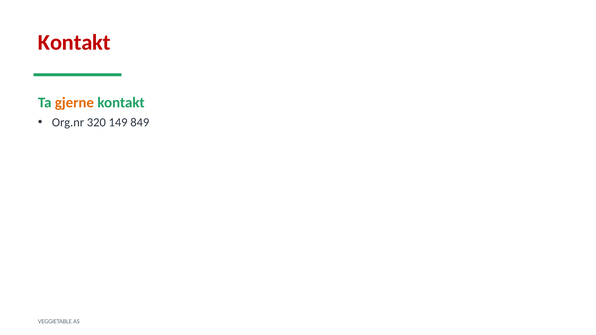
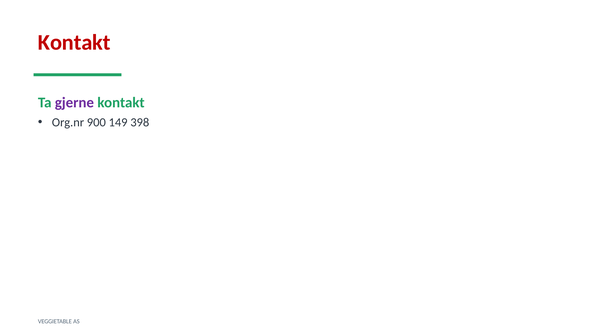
gjerne colour: orange -> purple
320: 320 -> 900
849: 849 -> 398
